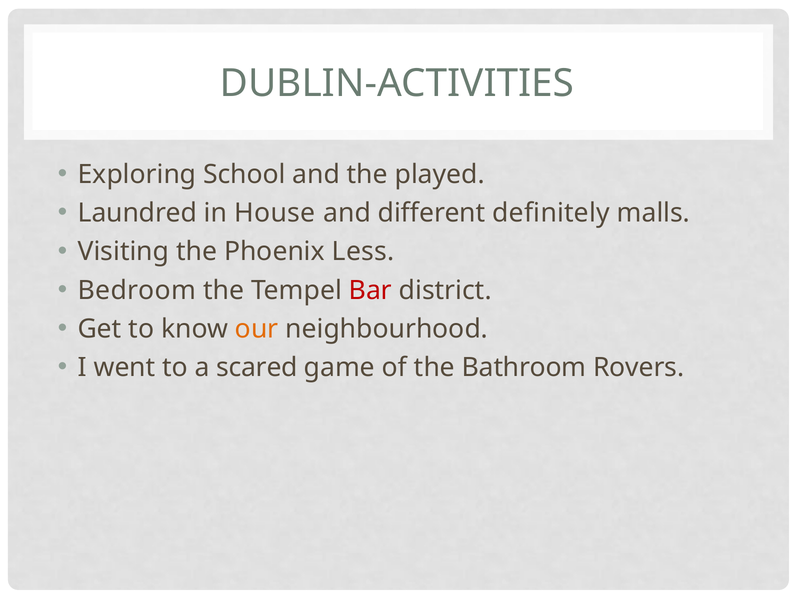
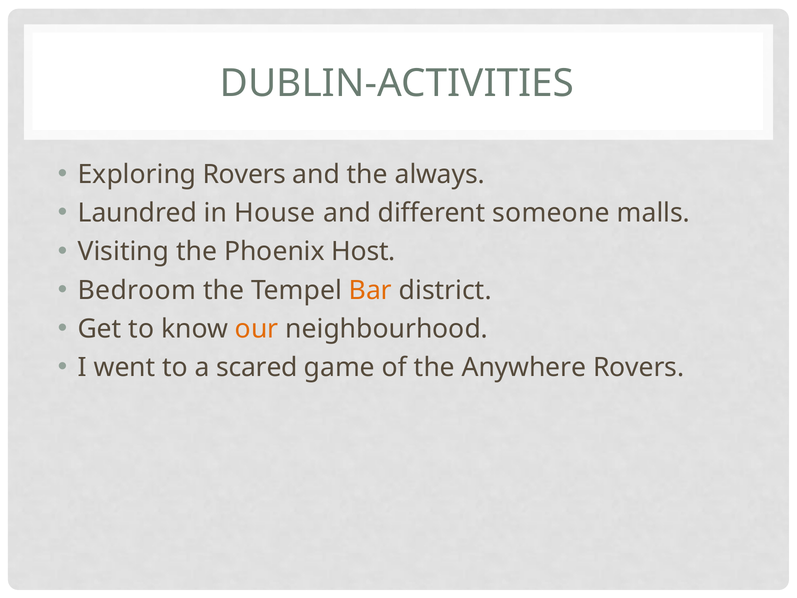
Exploring School: School -> Rovers
played: played -> always
definitely: definitely -> someone
Less: Less -> Host
Bar colour: red -> orange
Bathroom: Bathroom -> Anywhere
